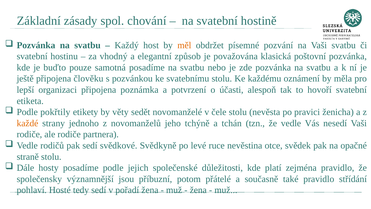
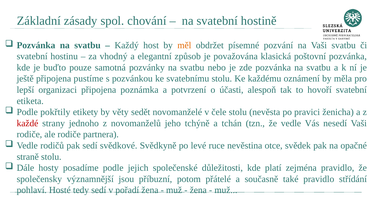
samotná posadíme: posadíme -> pozvánky
člověku: člověku -> pustíme
každé colour: orange -> red
